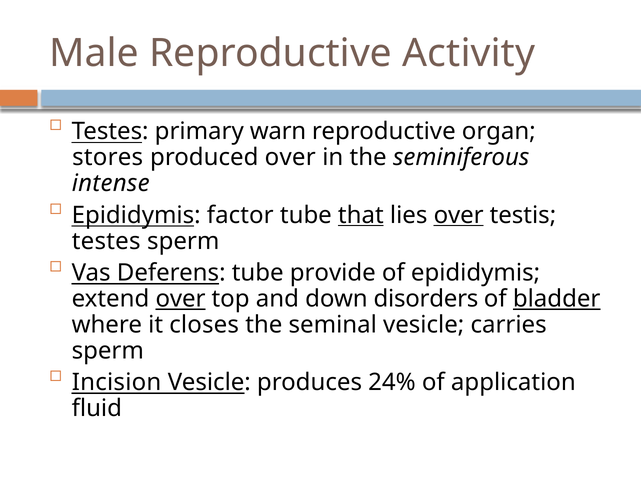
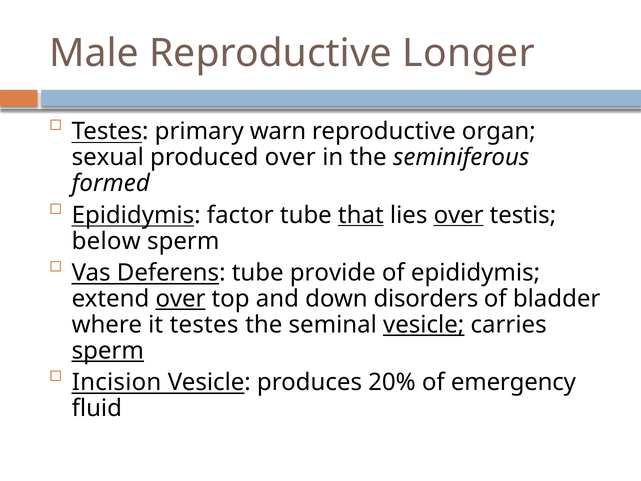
Activity: Activity -> Longer
stores: stores -> sexual
intense: intense -> formed
testes at (106, 241): testes -> below
bladder underline: present -> none
it closes: closes -> testes
vesicle at (424, 325) underline: none -> present
sperm at (108, 351) underline: none -> present
24%: 24% -> 20%
application: application -> emergency
